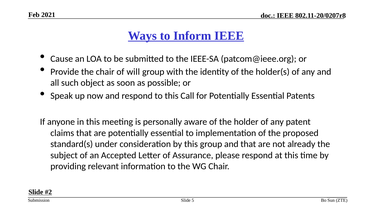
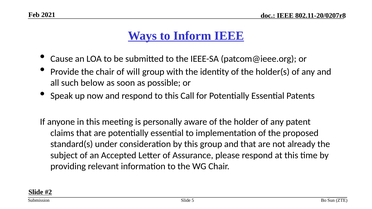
object: object -> below
